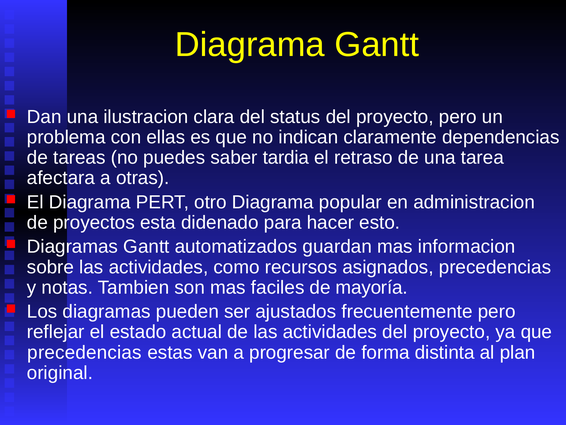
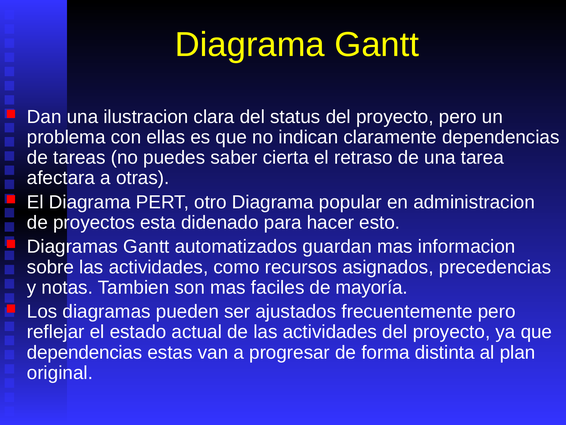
tardia: tardia -> cierta
precedencias at (84, 352): precedencias -> dependencias
